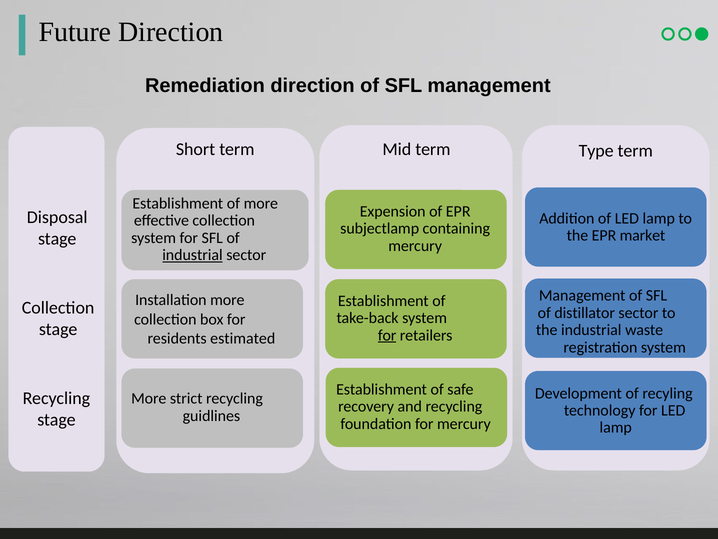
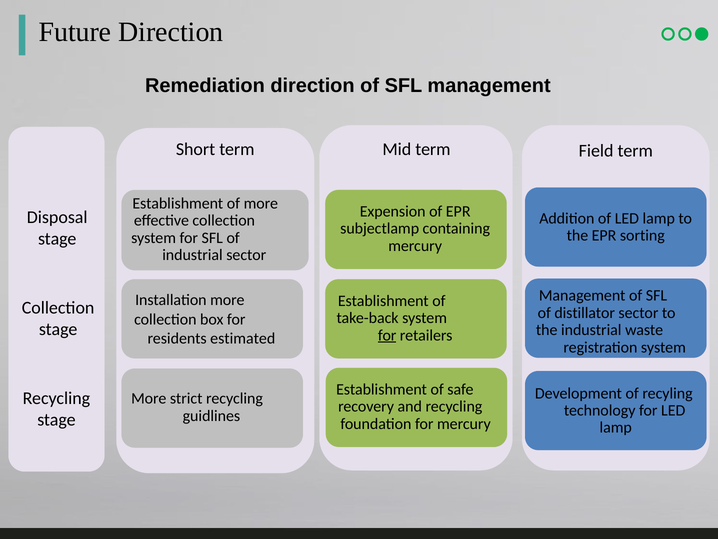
Type: Type -> Field
market: market -> sorting
industrial at (192, 255) underline: present -> none
